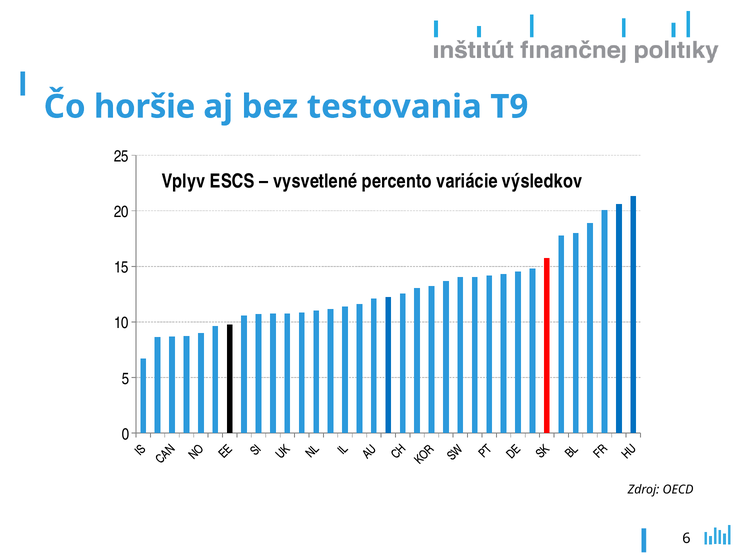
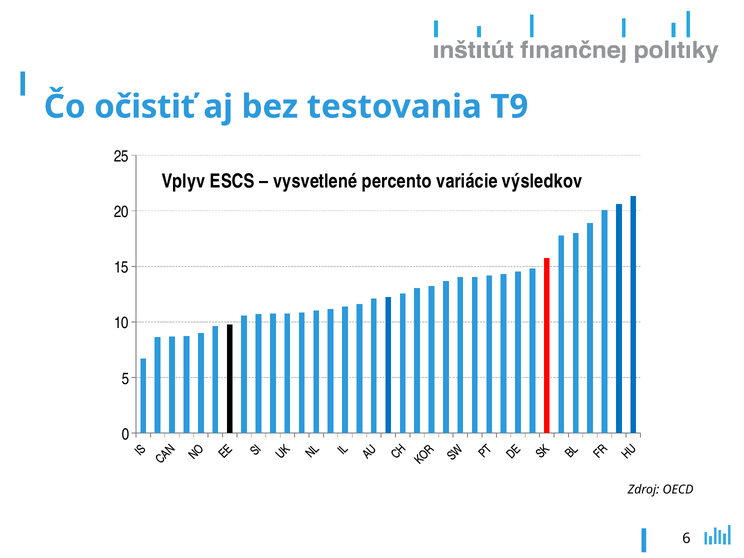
horšie: horšie -> očistiť
